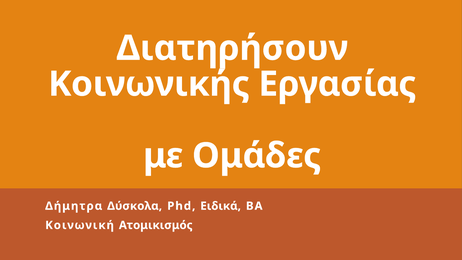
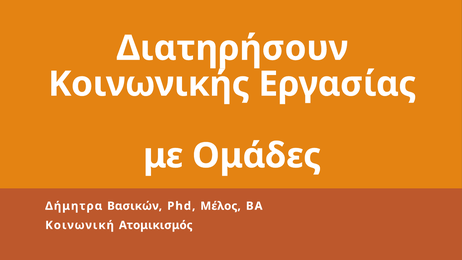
Δύσκολα: Δύσκολα -> Βασικών
Ειδικά: Ειδικά -> Μέλος
